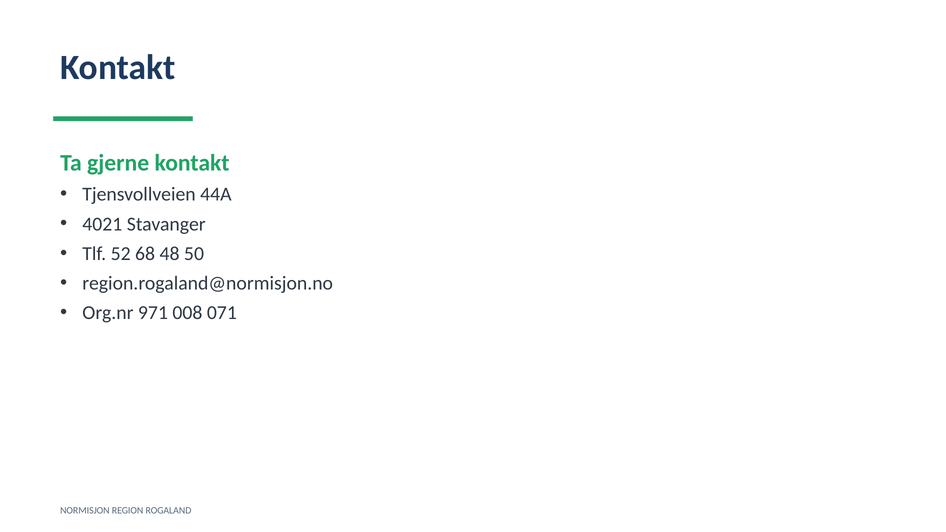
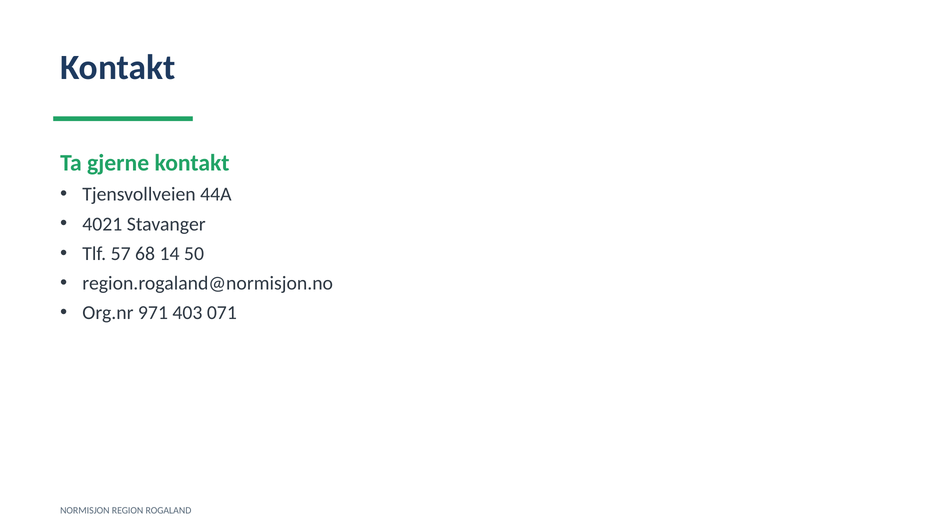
52: 52 -> 57
48: 48 -> 14
008: 008 -> 403
